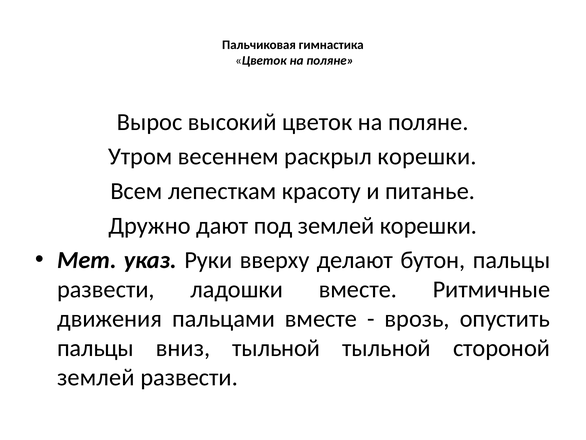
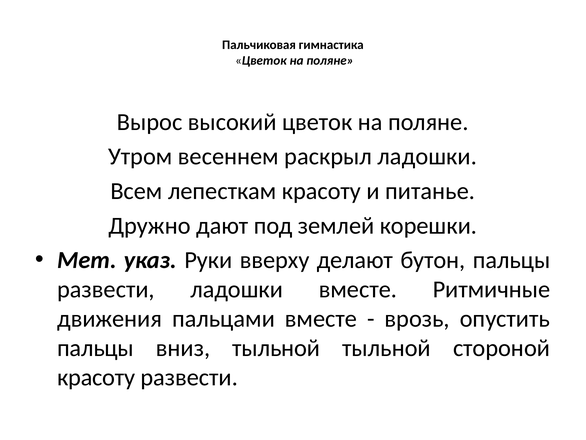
раскрыл корешки: корешки -> ладошки
землей at (96, 377): землей -> красоту
